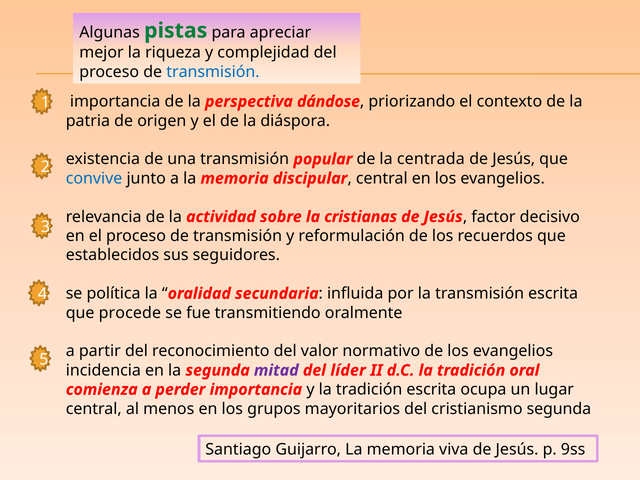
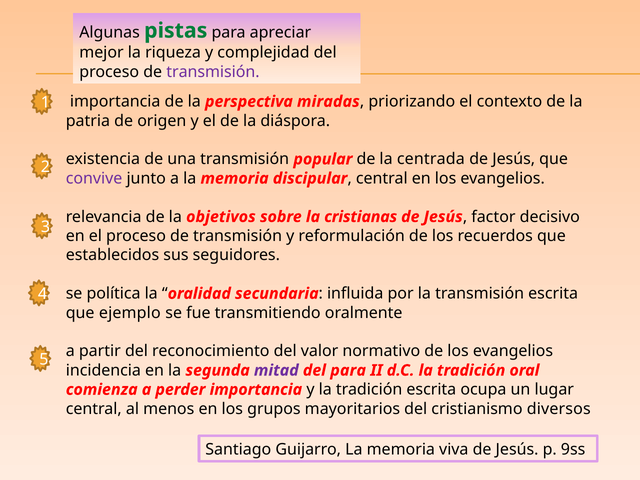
transmisión at (213, 72) colour: blue -> purple
dándose: dándose -> miradas
convive colour: blue -> purple
actividad: actividad -> objetivos
procede: procede -> ejemplo
del líder: líder -> para
cristianismo segunda: segunda -> diversos
